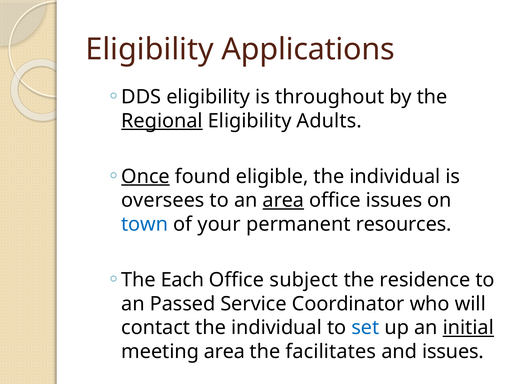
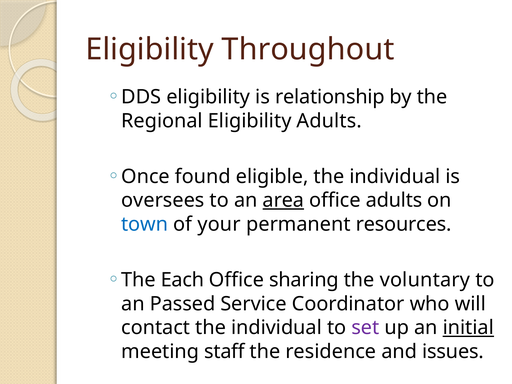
Applications: Applications -> Throughout
throughout: throughout -> relationship
Regional underline: present -> none
Once underline: present -> none
office issues: issues -> adults
subject: subject -> sharing
residence: residence -> voluntary
set colour: blue -> purple
meeting area: area -> staff
facilitates: facilitates -> residence
